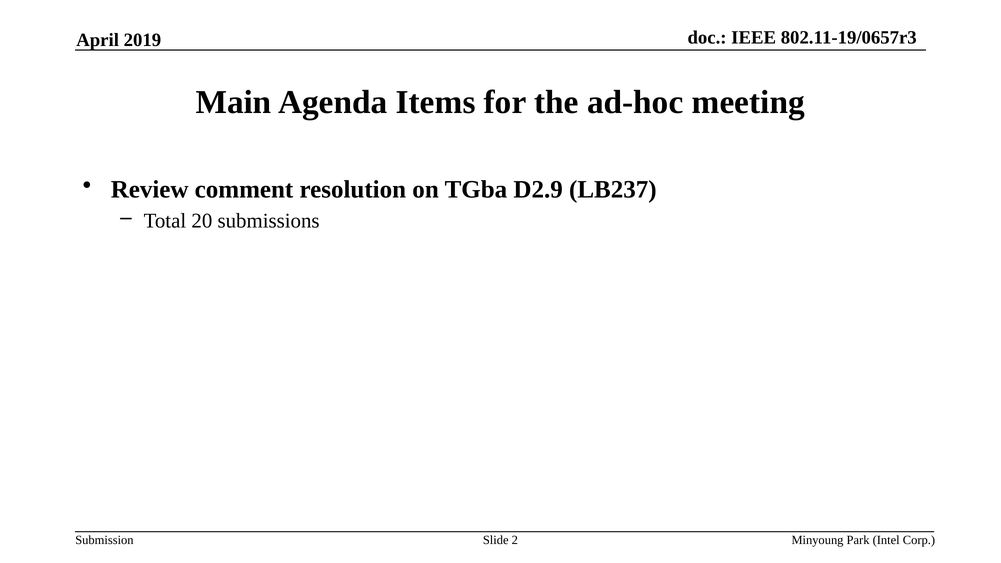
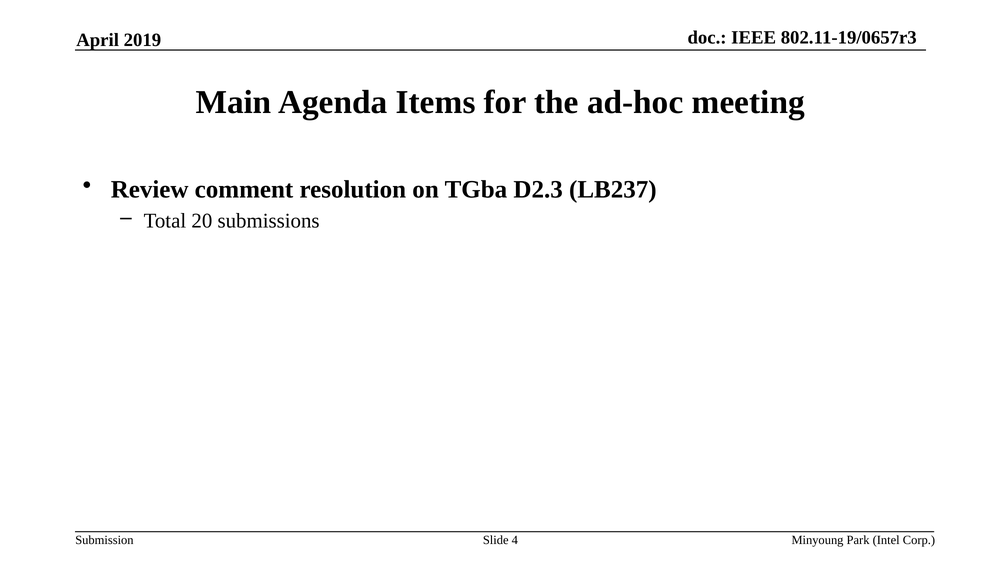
D2.9: D2.9 -> D2.3
2: 2 -> 4
